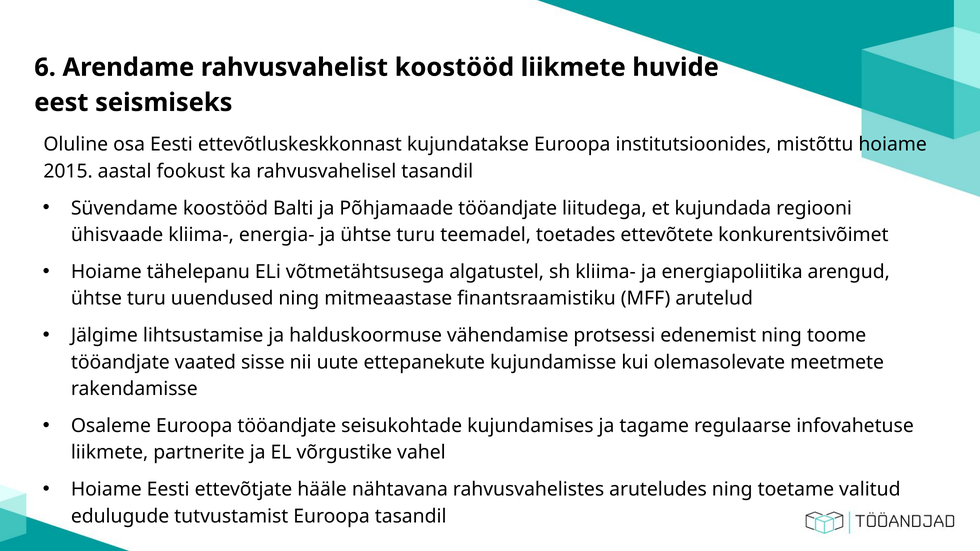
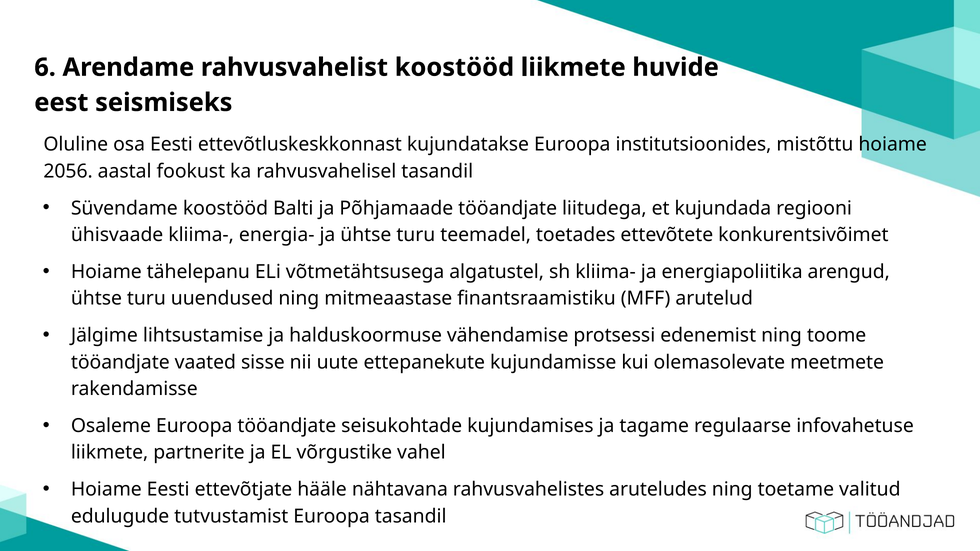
2015: 2015 -> 2056
